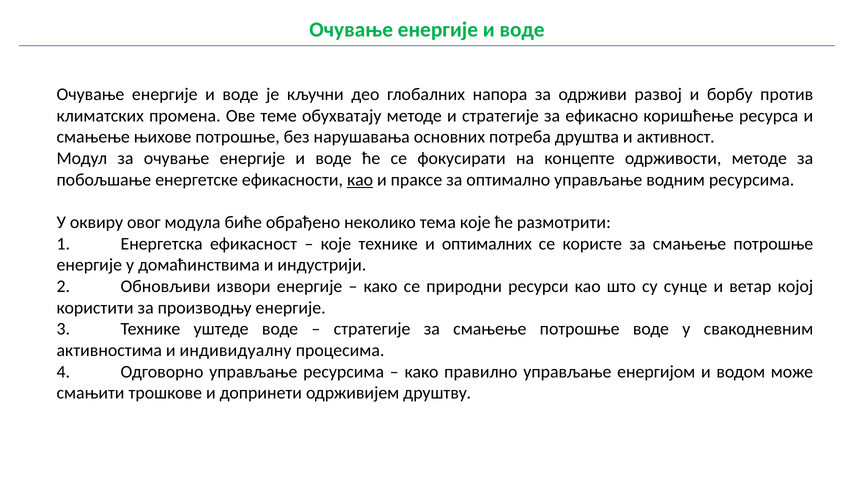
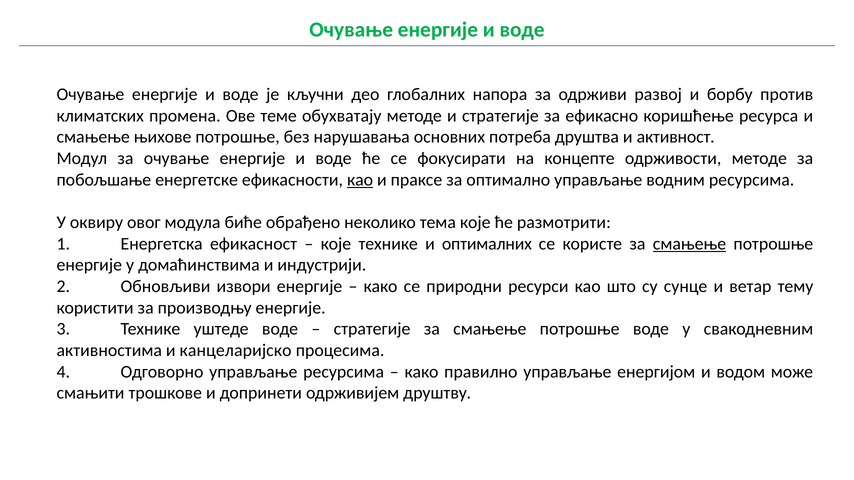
смањење at (689, 244) underline: none -> present
којој: којој -> тему
индивидуалну: индивидуалну -> канцеларијско
